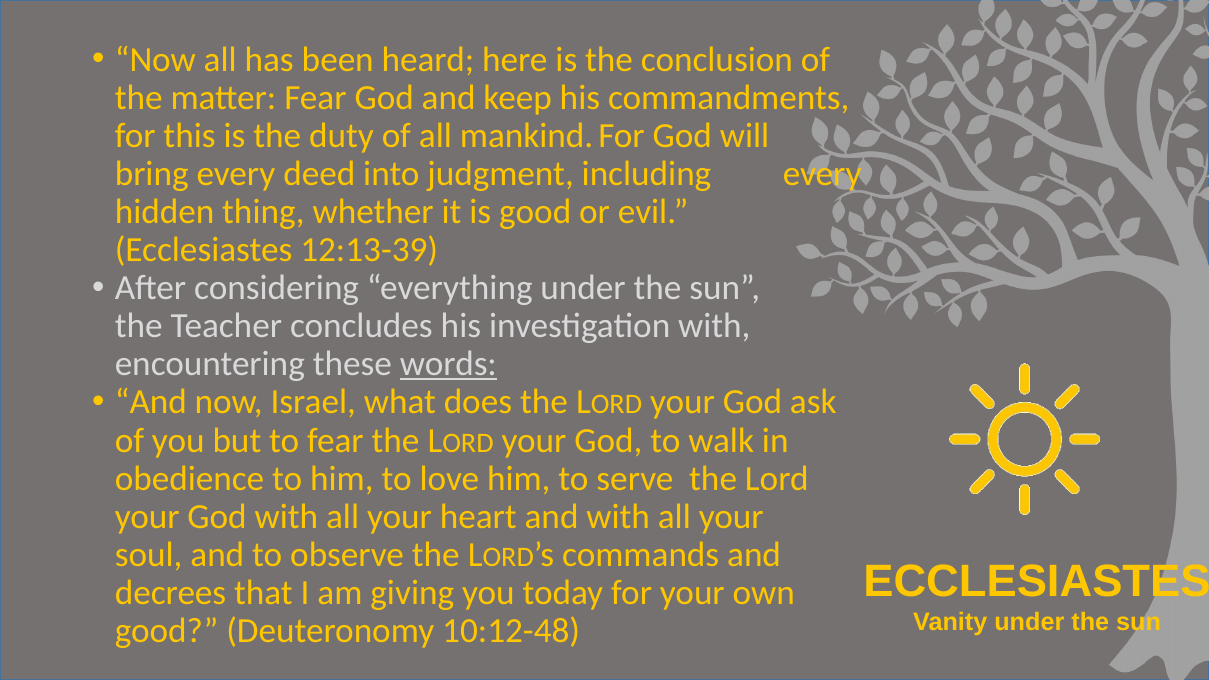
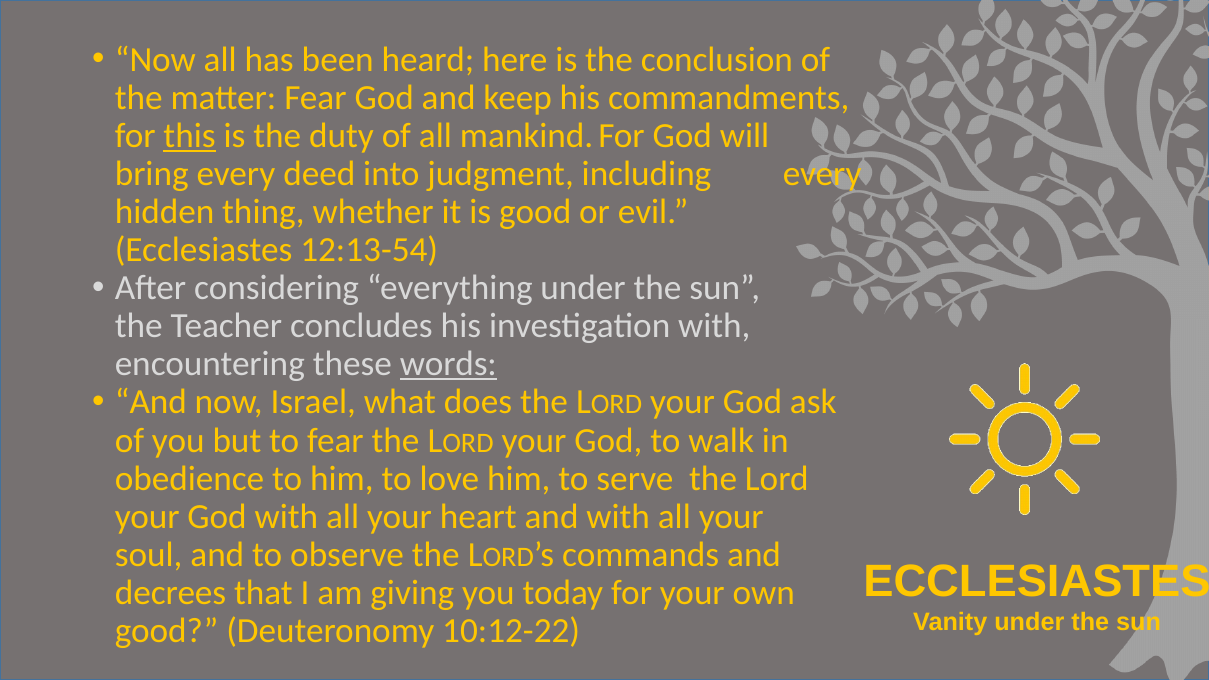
this underline: none -> present
12:13-39: 12:13-39 -> 12:13-54
10:12-48: 10:12-48 -> 10:12-22
